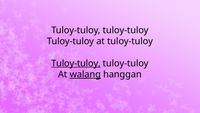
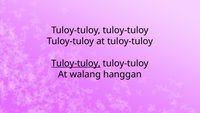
walang underline: present -> none
